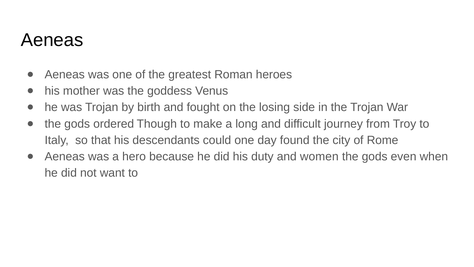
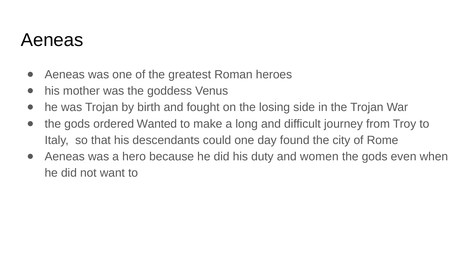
Though: Though -> Wanted
